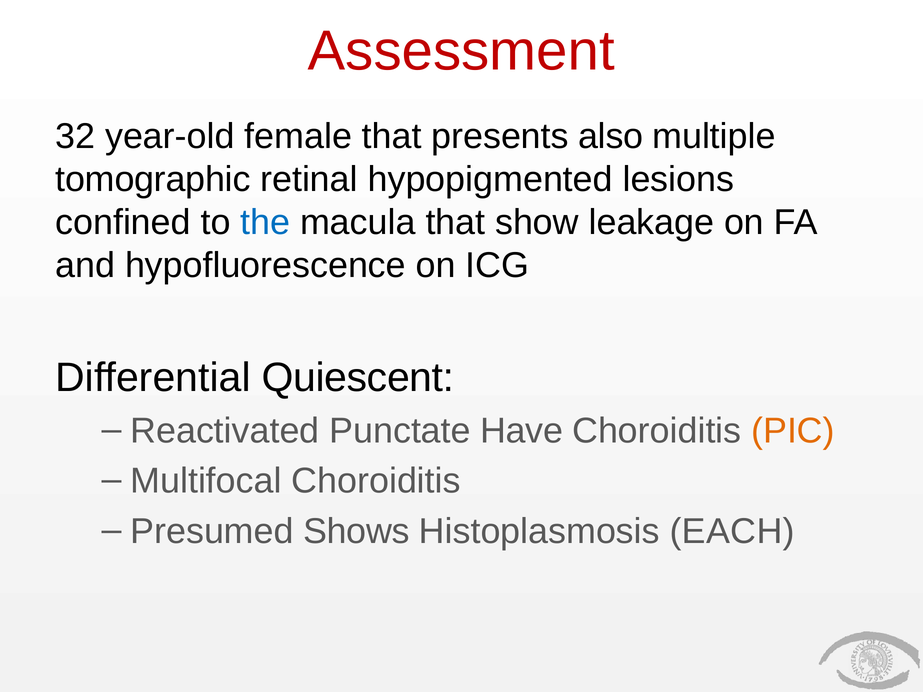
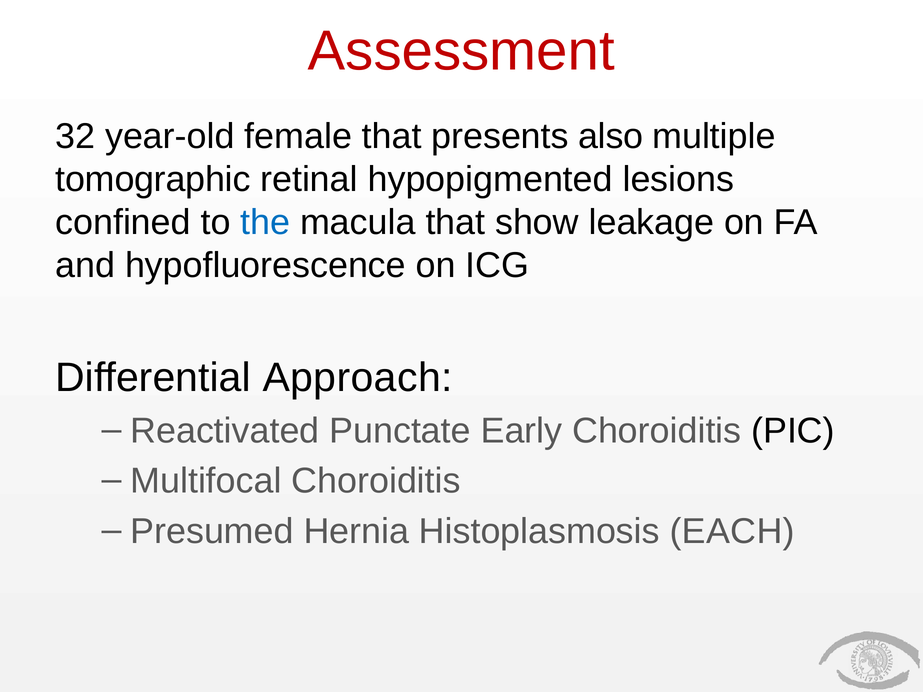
Quiescent: Quiescent -> Approach
Have: Have -> Early
PIC colour: orange -> black
Shows: Shows -> Hernia
